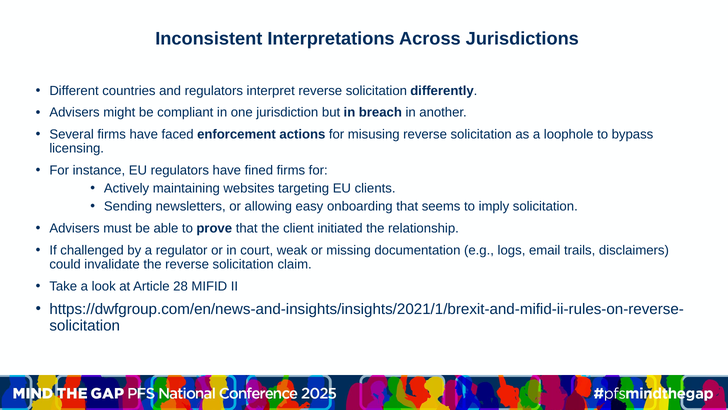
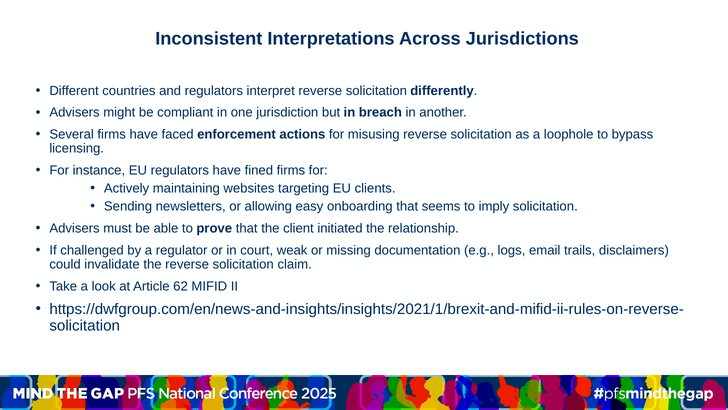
28: 28 -> 62
